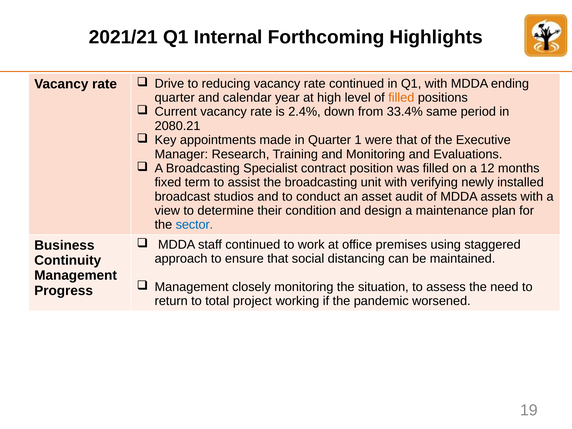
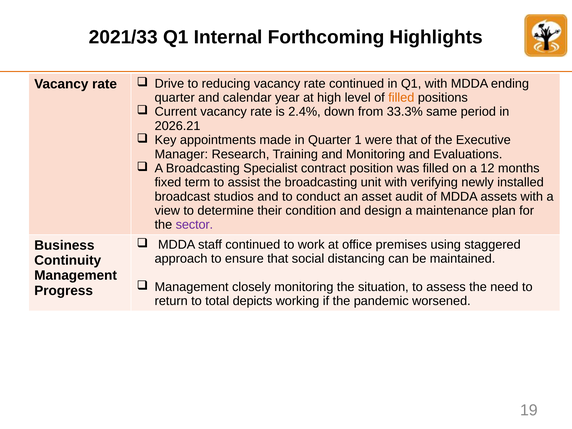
2021/21: 2021/21 -> 2021/33
33.4%: 33.4% -> 33.3%
2080.21: 2080.21 -> 2026.21
sector colour: blue -> purple
project: project -> depicts
